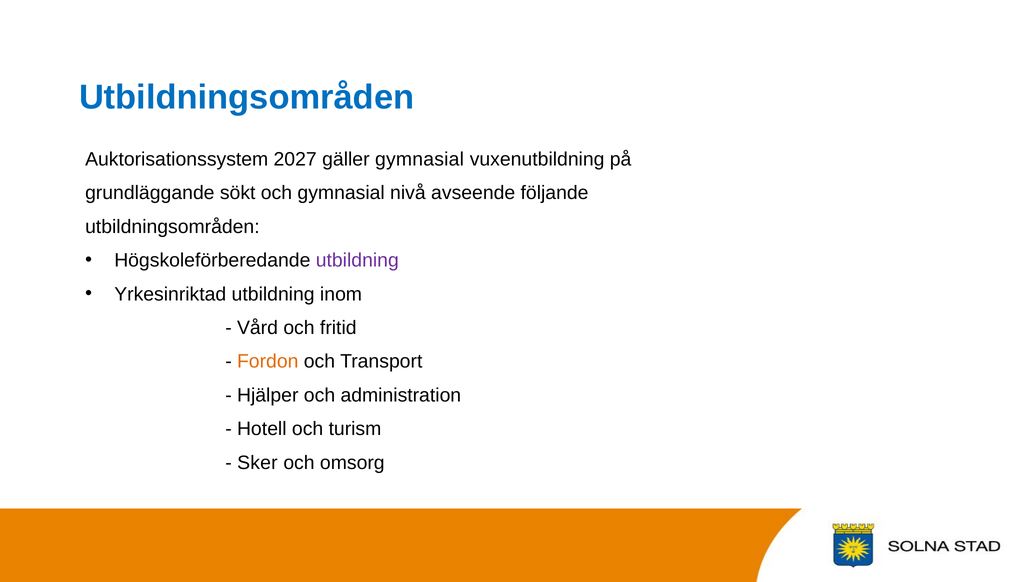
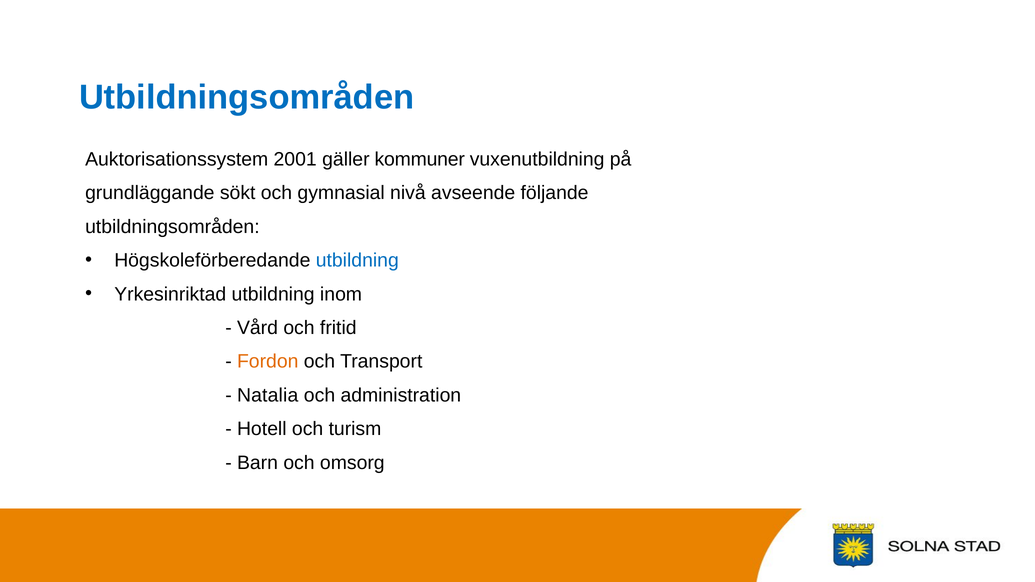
2027: 2027 -> 2001
gäller gymnasial: gymnasial -> kommuner
utbildning at (357, 260) colour: purple -> blue
Hjälper: Hjälper -> Natalia
Sker: Sker -> Barn
